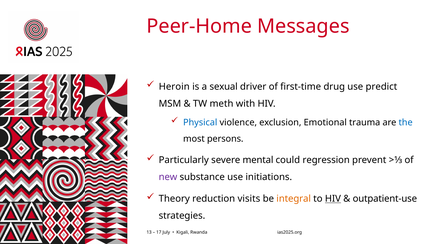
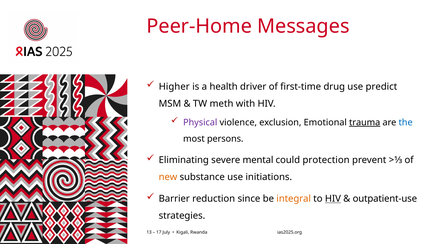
Heroin: Heroin -> Higher
sexual: sexual -> health
Physical colour: blue -> purple
trauma underline: none -> present
Particularly: Particularly -> Eliminating
regression: regression -> protection
new colour: purple -> orange
Theory: Theory -> Barrier
visits: visits -> since
